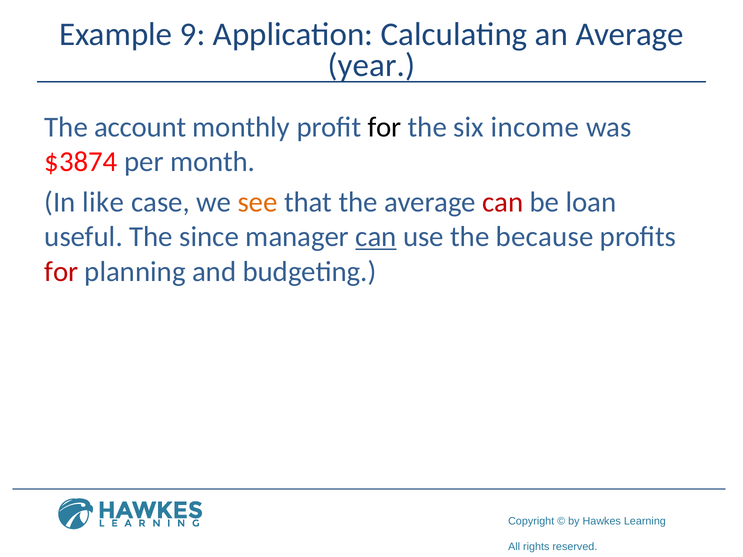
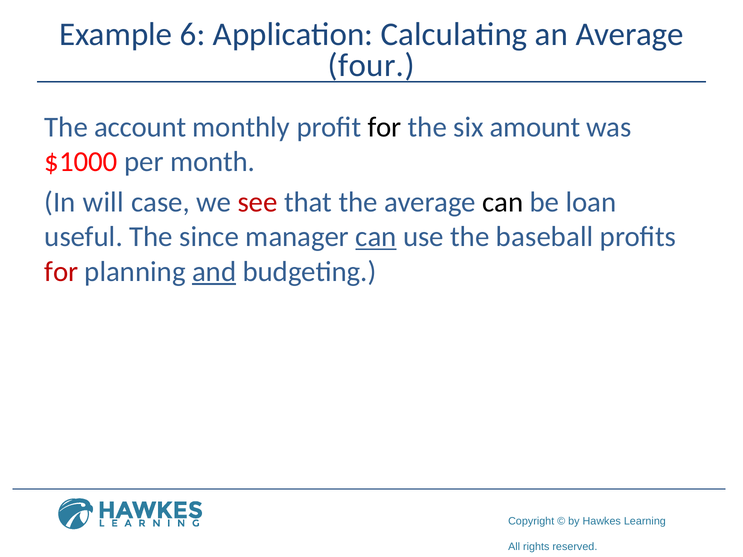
9: 9 -> 6
year: year -> four
income: income -> amount
$3874: $3874 -> $1000
like: like -> will
see colour: orange -> red
can at (503, 202) colour: red -> black
because: because -> baseball
and underline: none -> present
